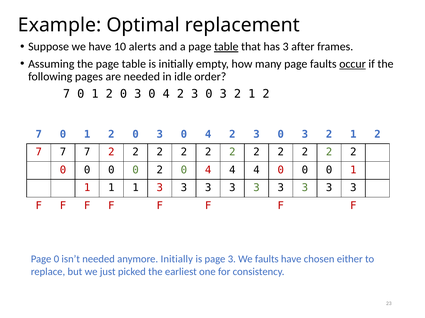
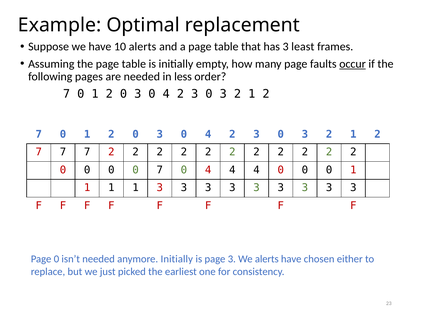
table at (226, 47) underline: present -> none
after: after -> least
idle: idle -> less
0 2: 2 -> 7
We faults: faults -> alerts
